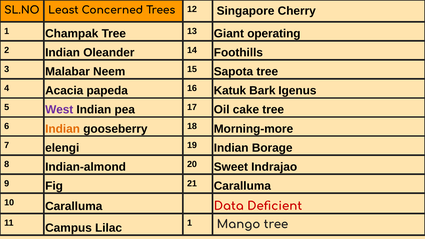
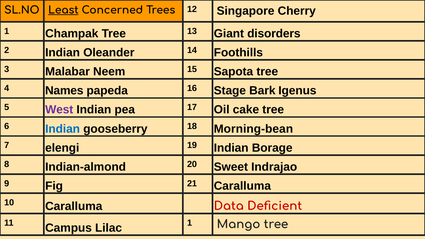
Least underline: none -> present
operating: operating -> disorders
Acacia: Acacia -> Names
Katuk: Katuk -> Stage
Indian at (63, 129) colour: orange -> blue
Morning-more: Morning-more -> Morning-bean
